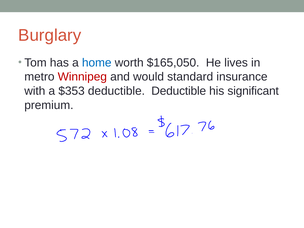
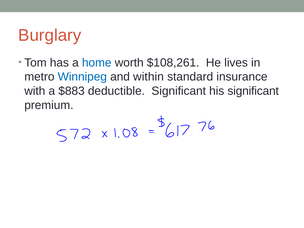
$165,050: $165,050 -> $108,261
Winnipeg colour: red -> blue
would: would -> within
$353: $353 -> $883
deductible Deductible: Deductible -> Significant
